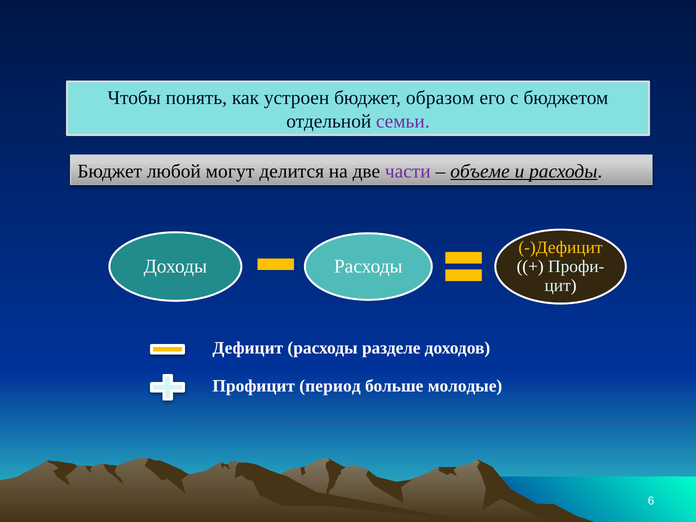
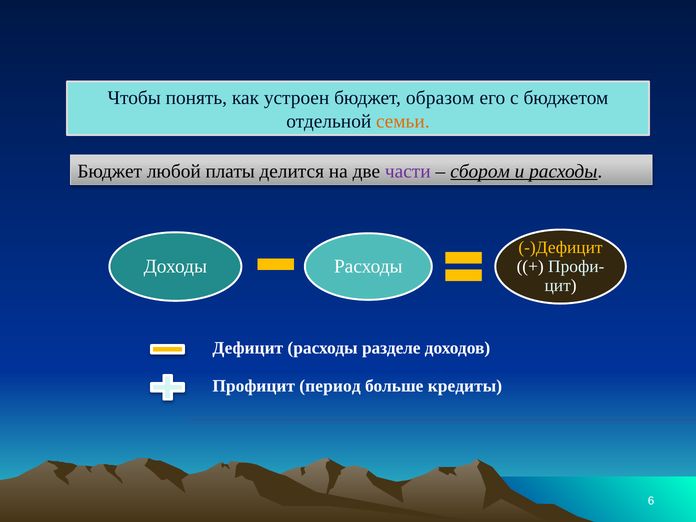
семьи colour: purple -> orange
могут: могут -> платы
объеме: объеме -> сбором
молодые: молодые -> кредиты
